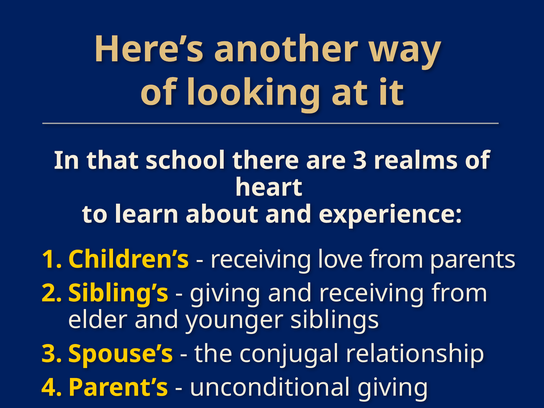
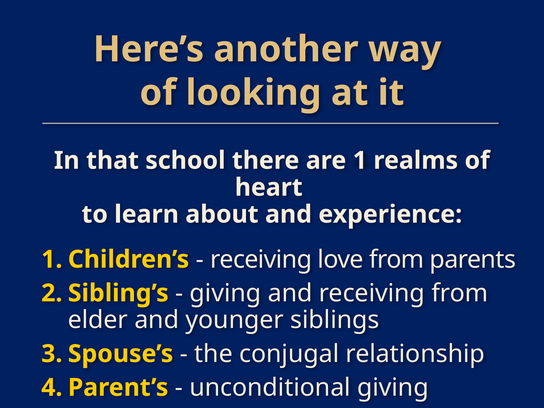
3: 3 -> 1
